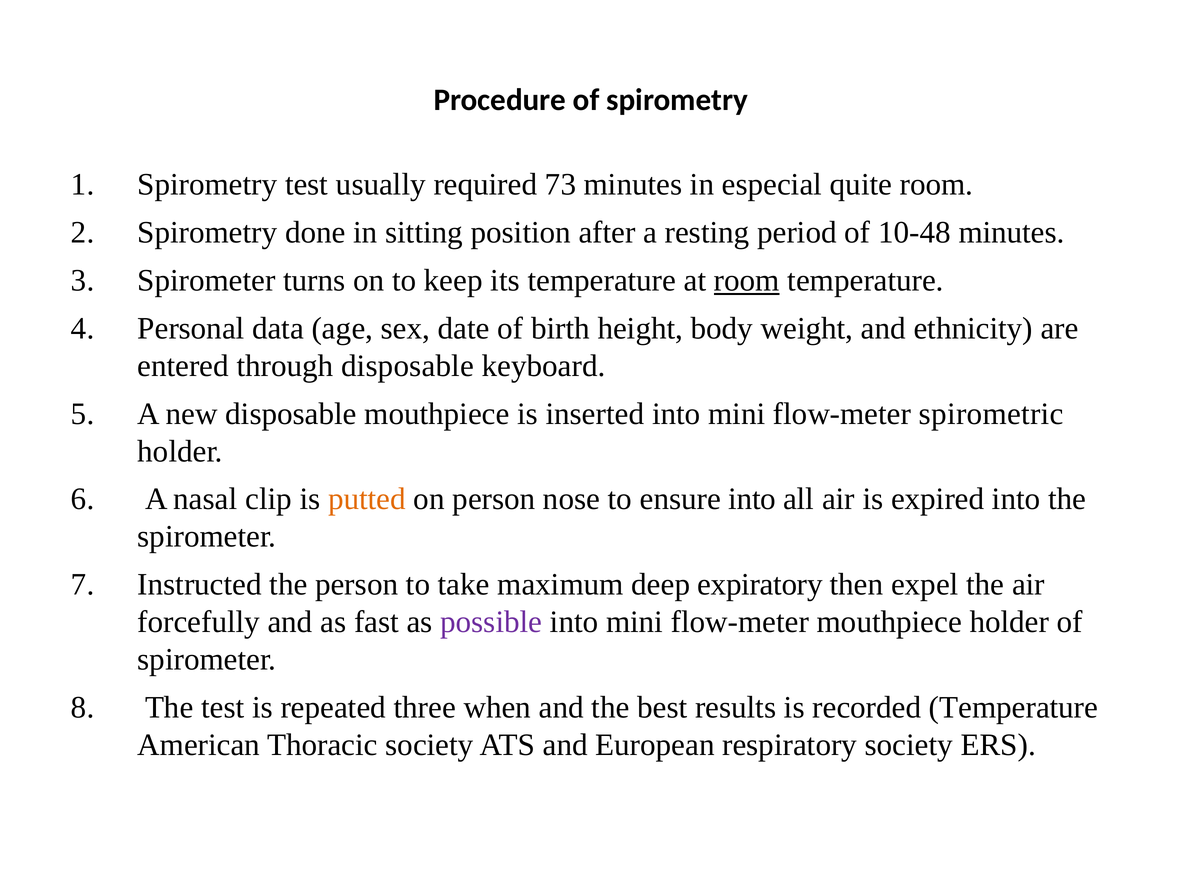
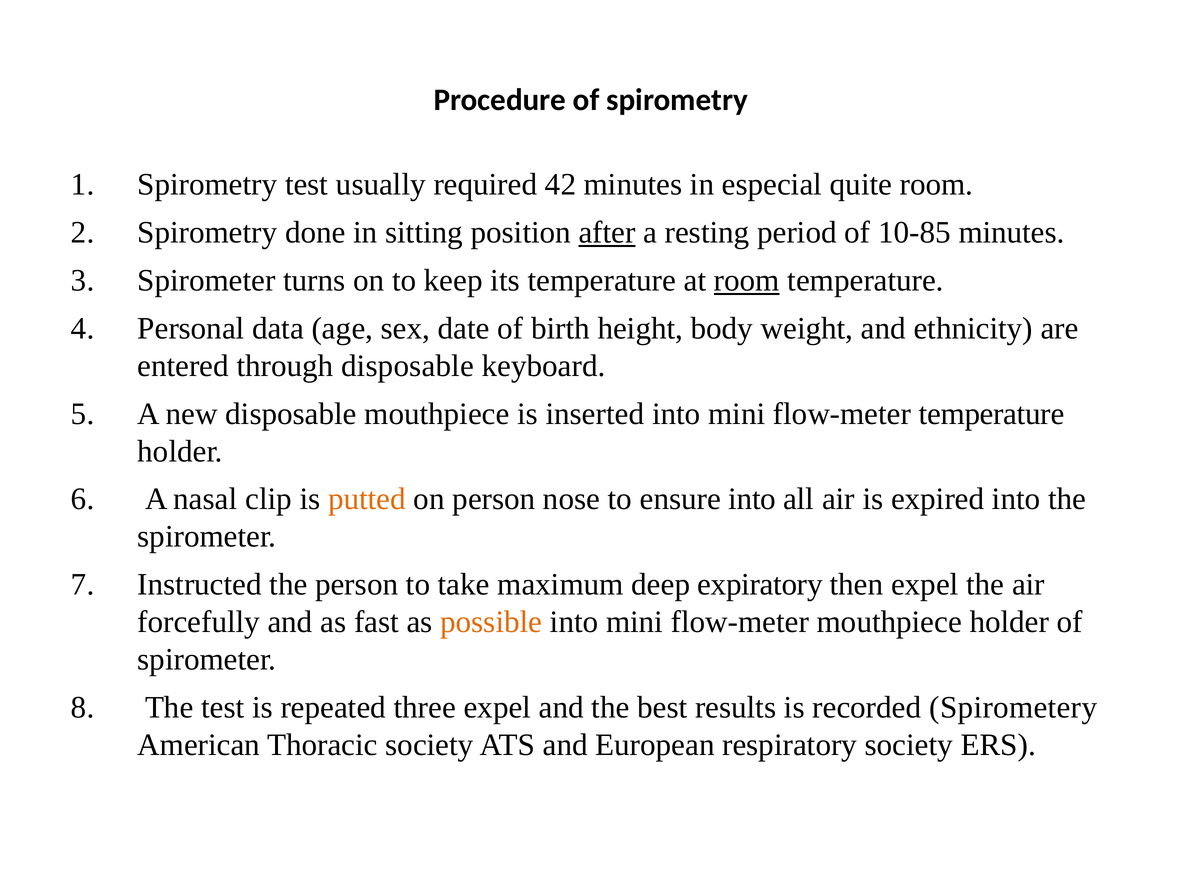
73: 73 -> 42
after underline: none -> present
10-48: 10-48 -> 10-85
flow-meter spirometric: spirometric -> temperature
possible colour: purple -> orange
three when: when -> expel
recorded Temperature: Temperature -> Spirometery
